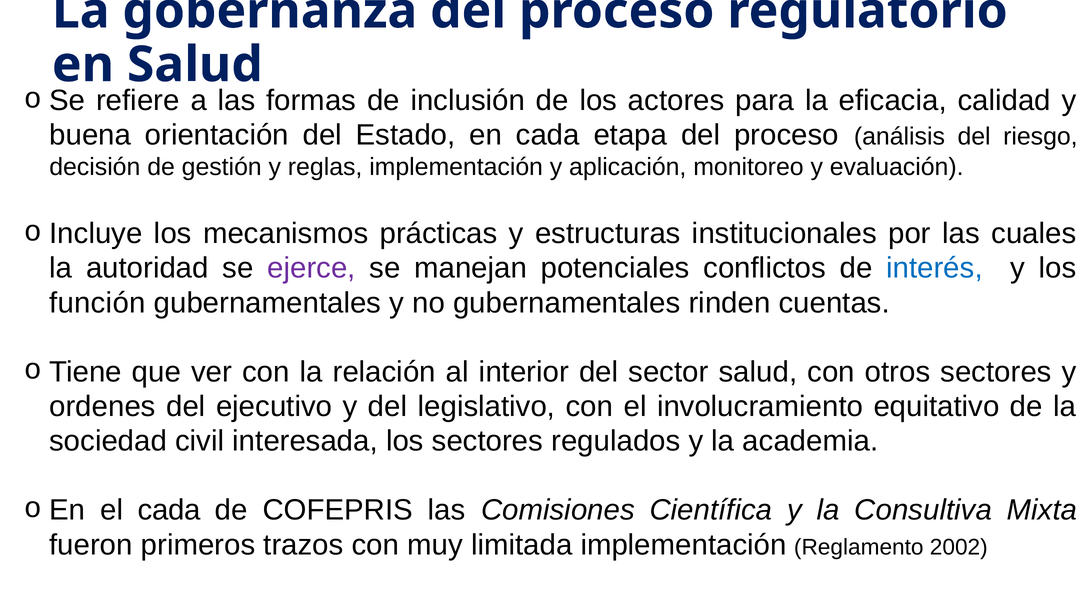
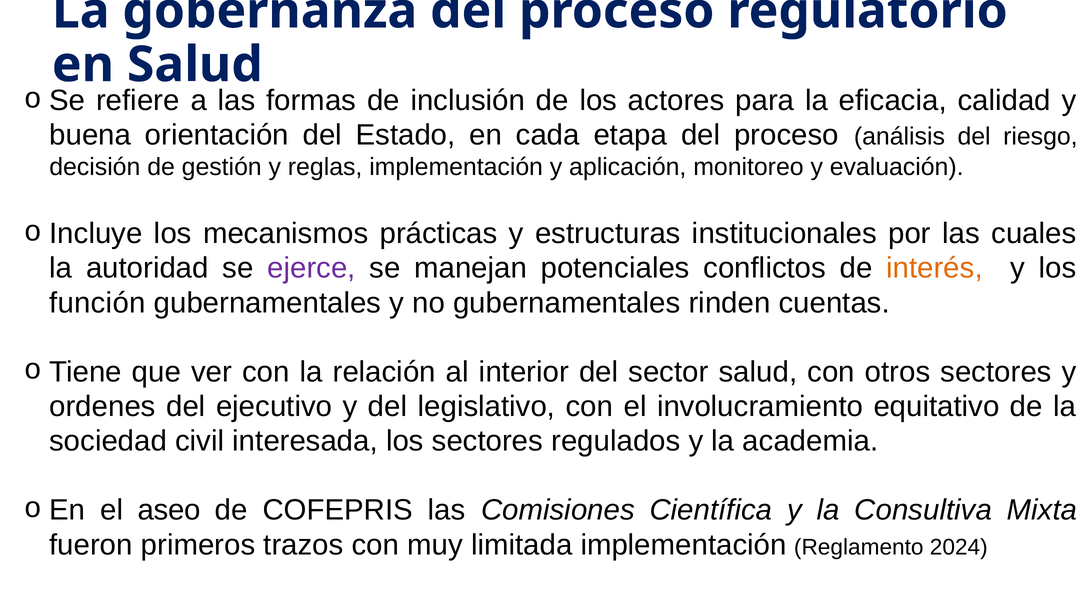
interés colour: blue -> orange
el cada: cada -> aseo
2002: 2002 -> 2024
